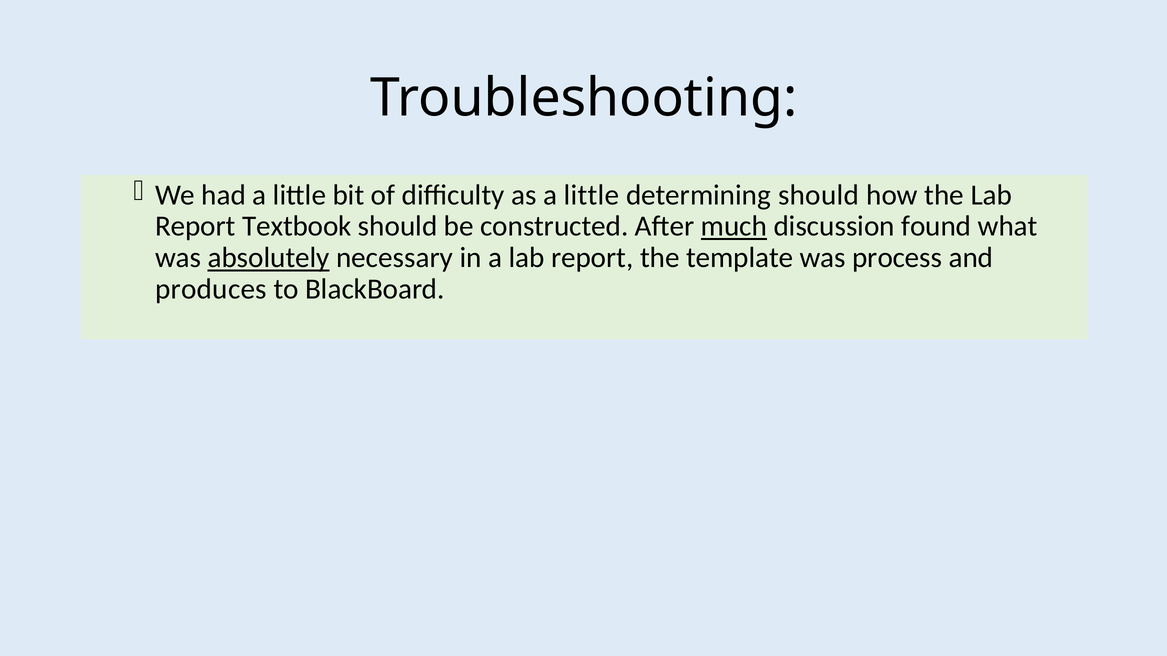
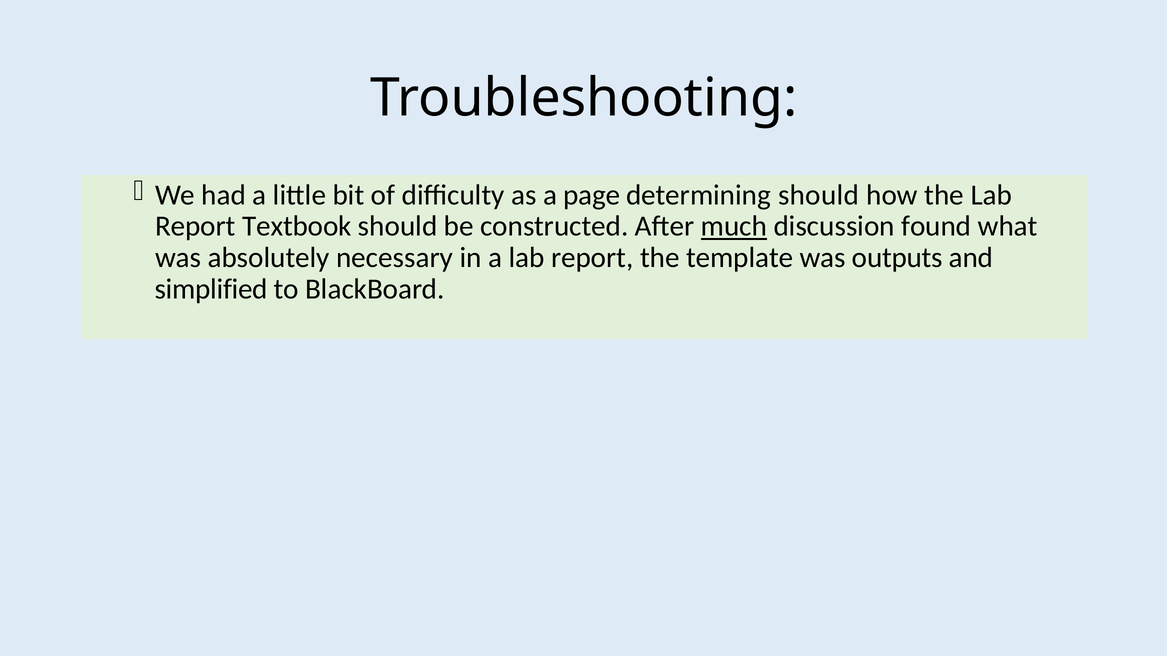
as a little: little -> page
absolutely underline: present -> none
process: process -> outputs
produces: produces -> simplified
